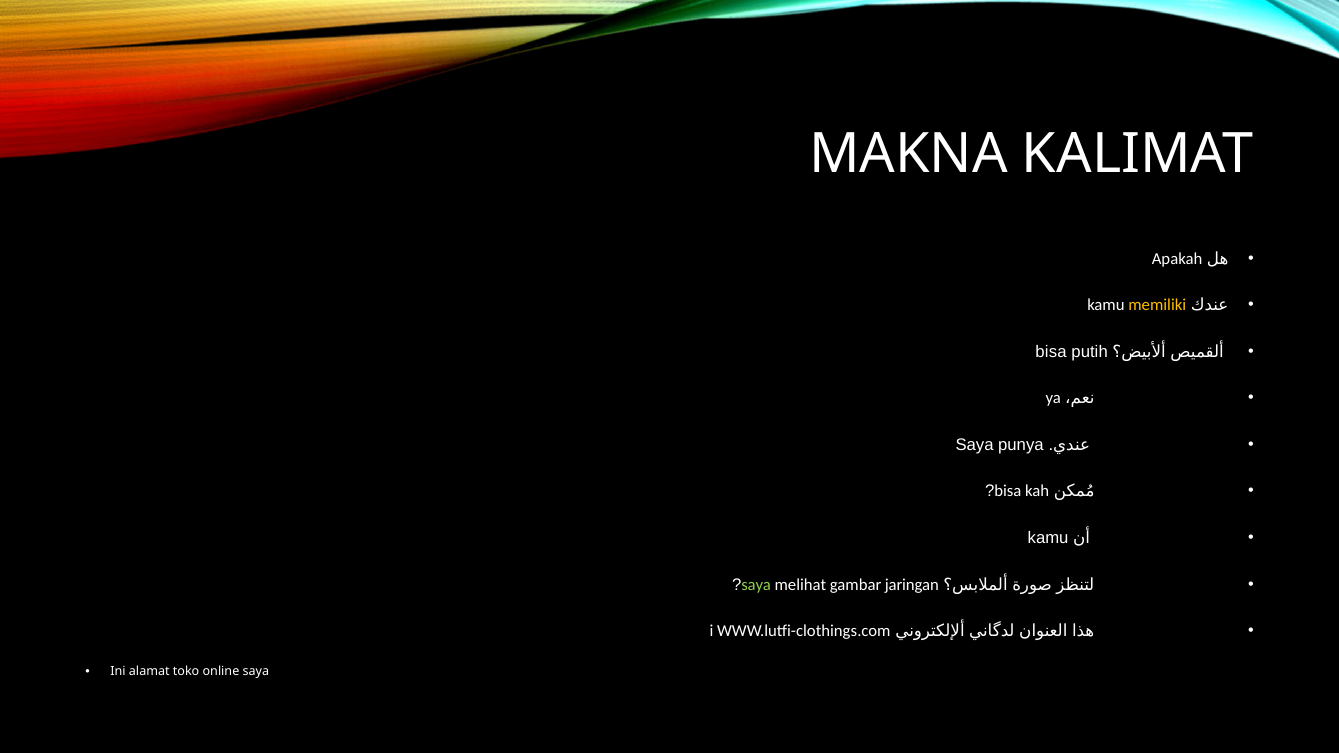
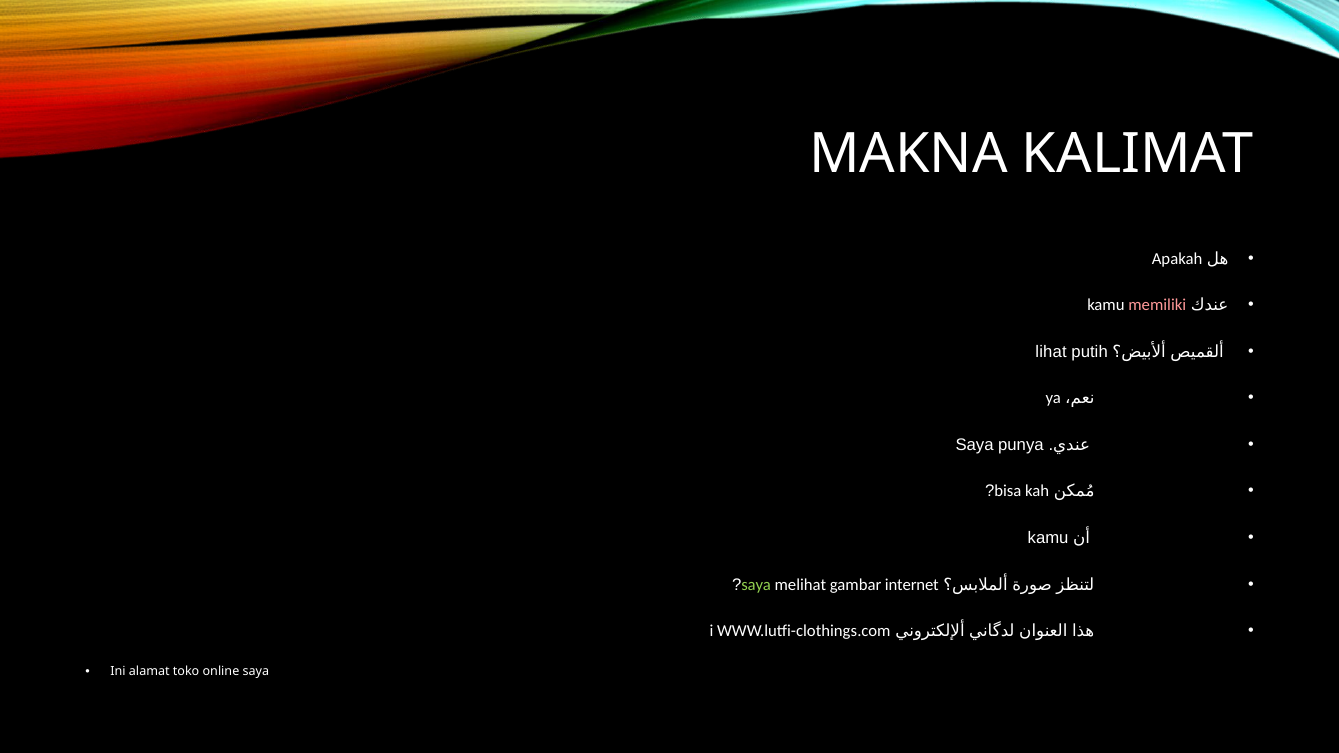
memiliki colour: yellow -> pink
bisa at (1051, 352): bisa -> lihat
jaringan: jaringan -> internet
